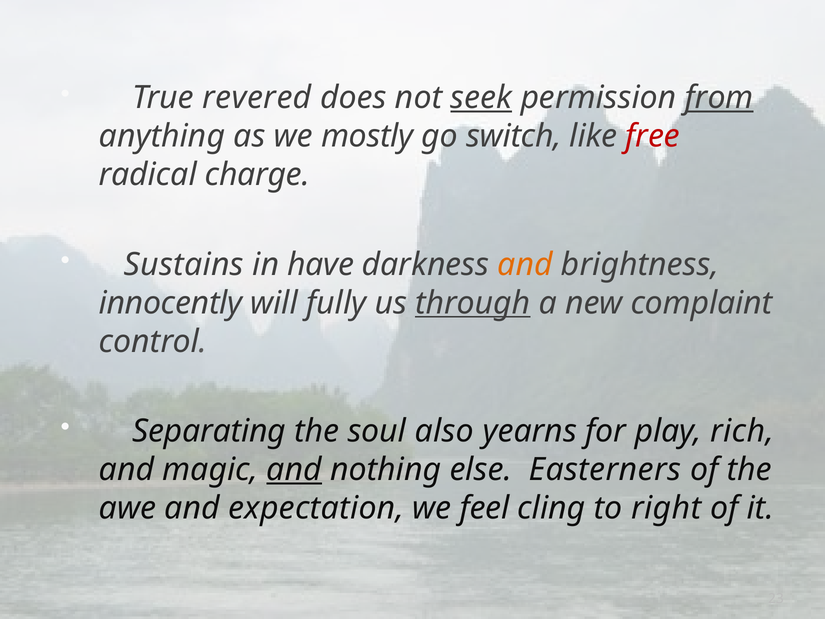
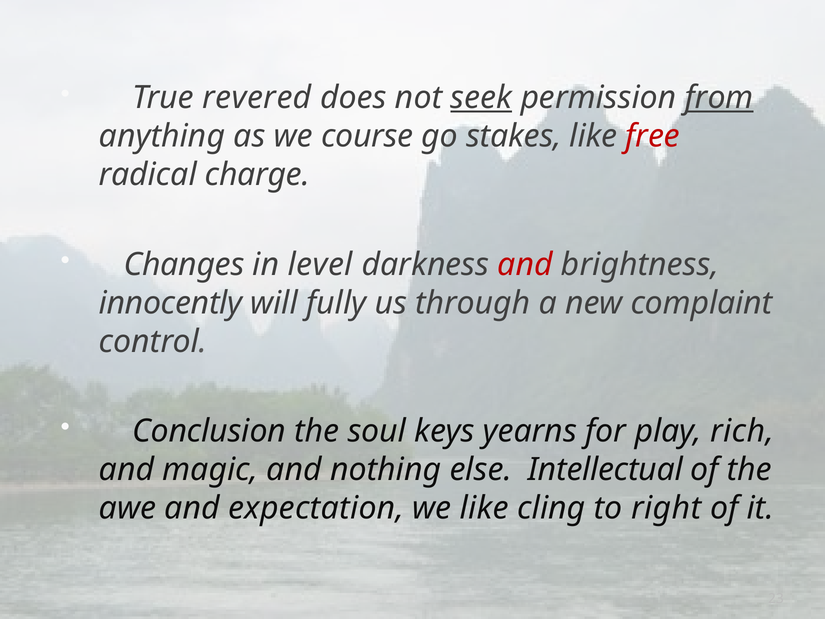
mostly: mostly -> course
switch: switch -> stakes
Sustains: Sustains -> Changes
have: have -> level
and at (525, 264) colour: orange -> red
through underline: present -> none
Separating: Separating -> Conclusion
also: also -> keys
and at (294, 469) underline: present -> none
Easterners: Easterners -> Intellectual
we feel: feel -> like
